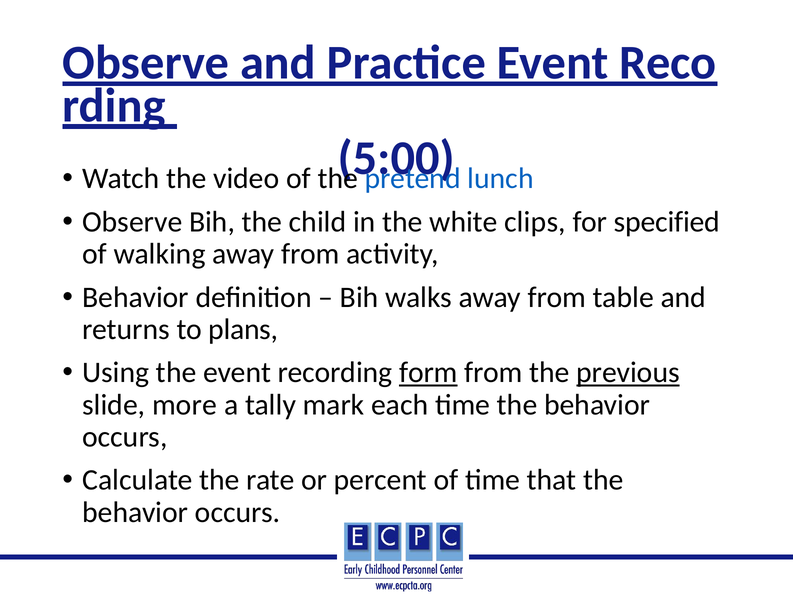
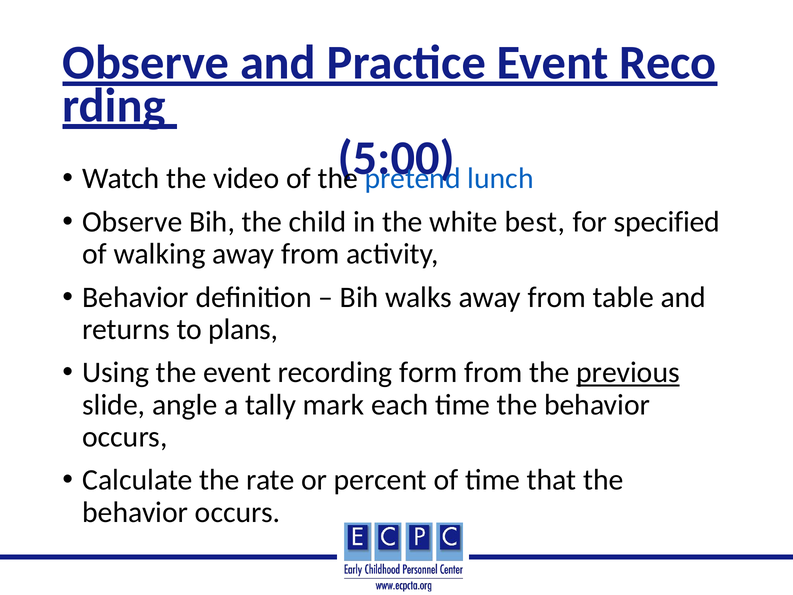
clips: clips -> best
form underline: present -> none
more: more -> angle
